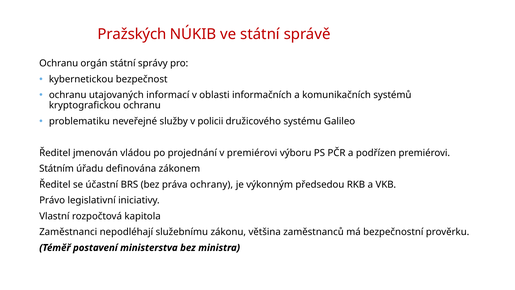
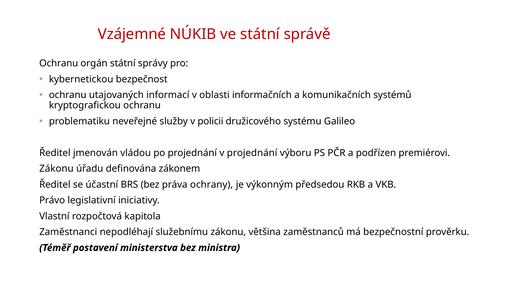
Pražských: Pražských -> Vzájemné
v premiérovi: premiérovi -> projednání
Státním at (57, 169): Státním -> Zákonu
